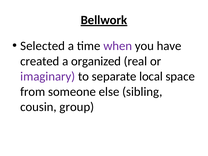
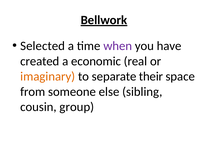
organized: organized -> economic
imaginary colour: purple -> orange
local: local -> their
